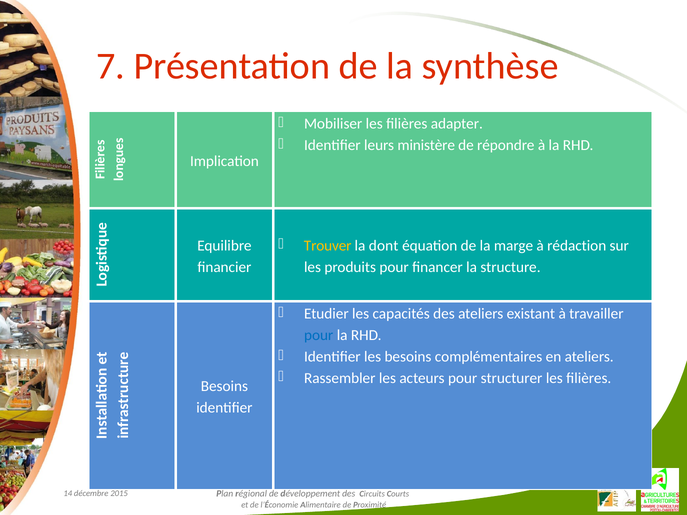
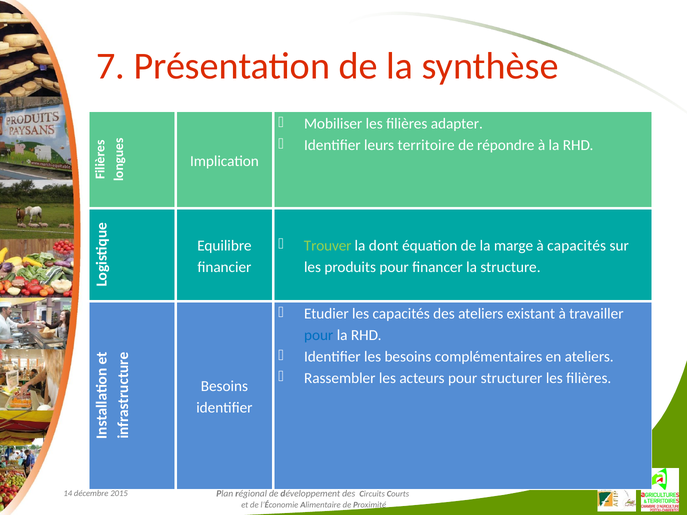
ministère: ministère -> territoire
Trouver colour: yellow -> light green
à rédaction: rédaction -> capacités
